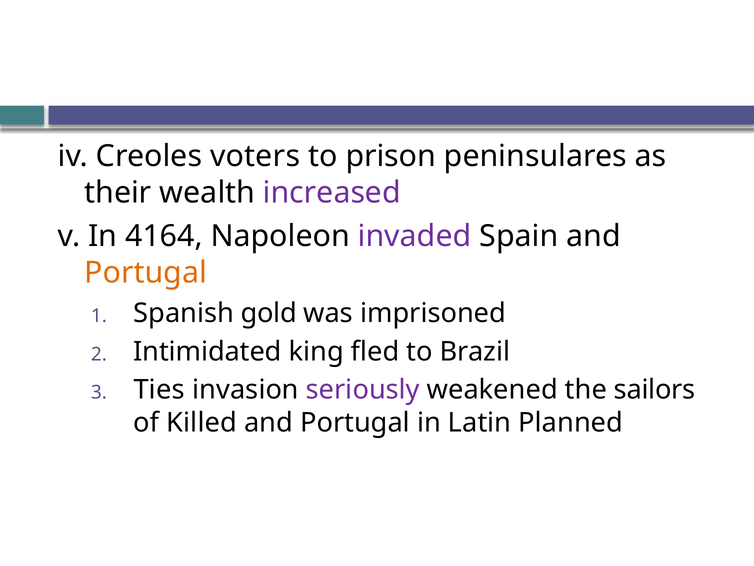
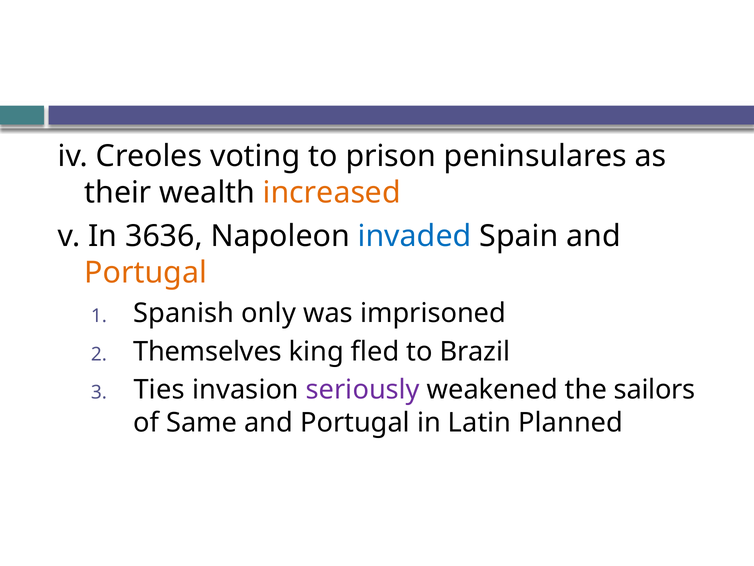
voters: voters -> voting
increased colour: purple -> orange
4164: 4164 -> 3636
invaded colour: purple -> blue
gold: gold -> only
Intimidated: Intimidated -> Themselves
Killed: Killed -> Same
